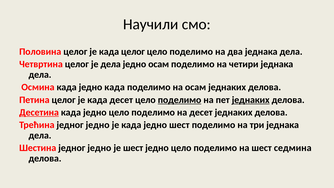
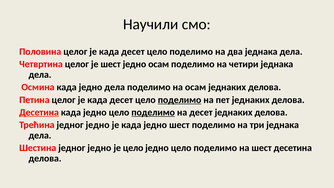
целог at (133, 52): целог -> десет
је дела: дела -> шест
једно када: када -> дела
једнаких at (251, 100) underline: present -> none
поделимо at (153, 112) underline: none -> present
је шест: шест -> цело
шест седмина: седмина -> десетина
